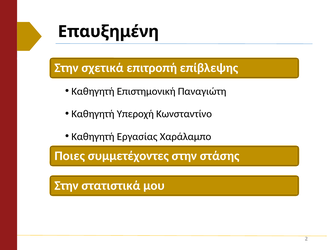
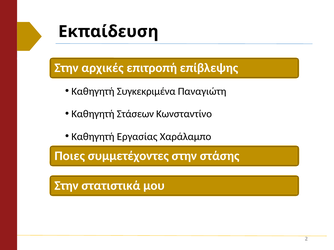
Επαυξημένη: Επαυξημένη -> Εκπαίδευση
σχετικά: σχετικά -> αρχικές
Επιστημονική: Επιστημονική -> Συγκεκριμένα
Υπεροχή: Υπεροχή -> Στάσεων
